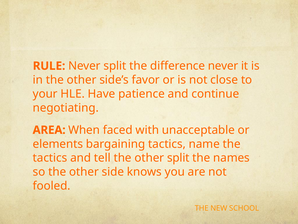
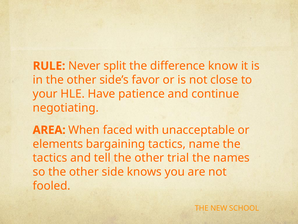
difference never: never -> know
other split: split -> trial
